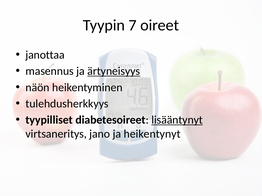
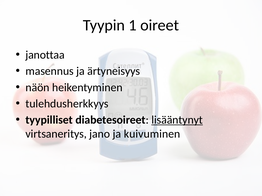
7: 7 -> 1
ärtyneisyys underline: present -> none
heikentynyt: heikentynyt -> kuivuminen
